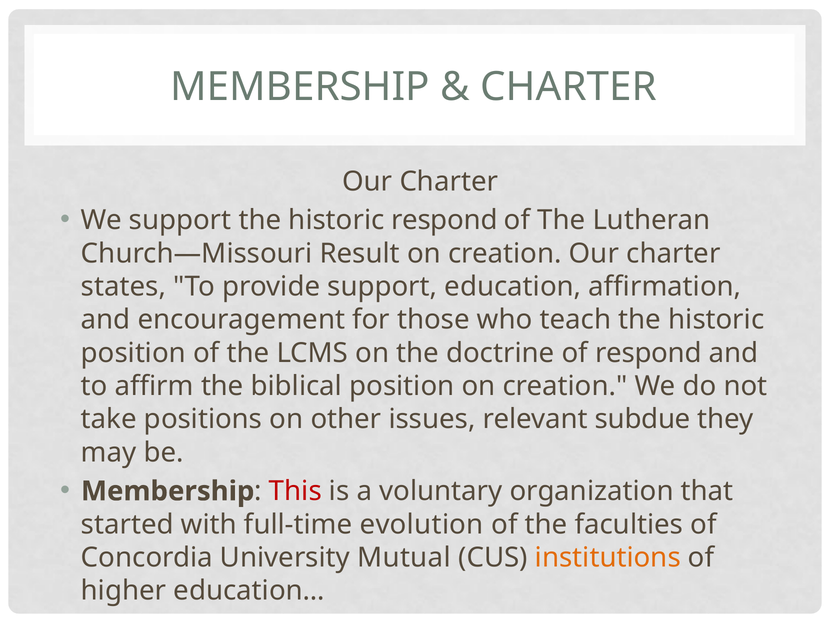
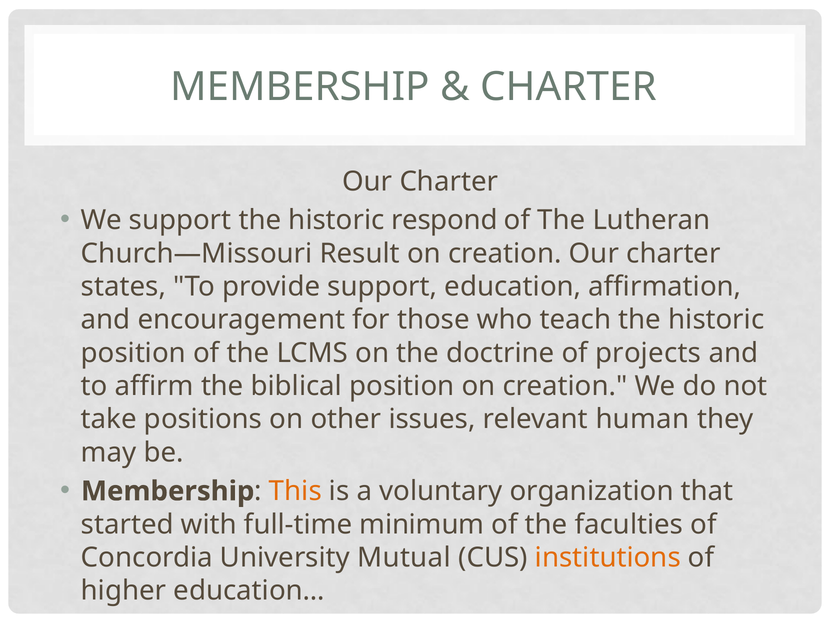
of respond: respond -> projects
subdue: subdue -> human
This colour: red -> orange
evolution: evolution -> minimum
